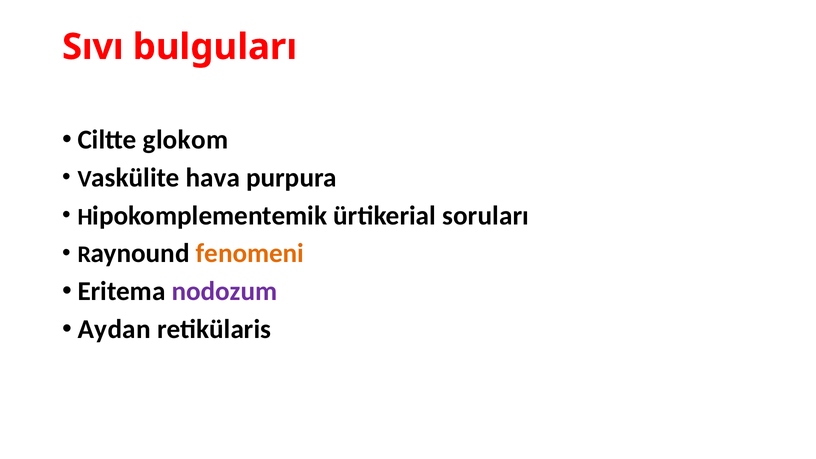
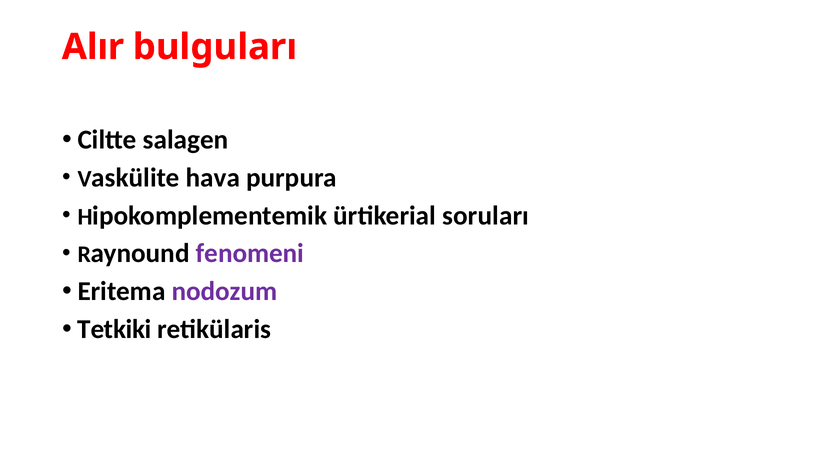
Sıvı: Sıvı -> Alır
glokom: glokom -> salagen
fenomeni colour: orange -> purple
Aydan: Aydan -> Tetkiki
